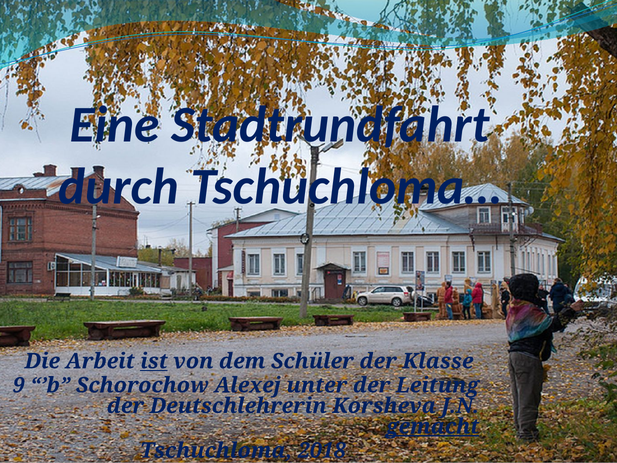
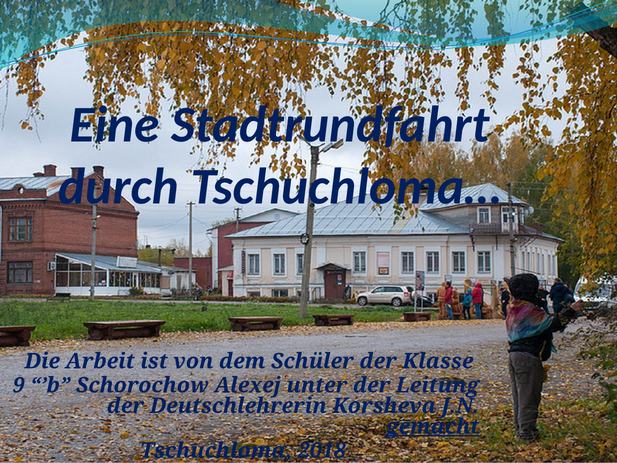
ist underline: present -> none
